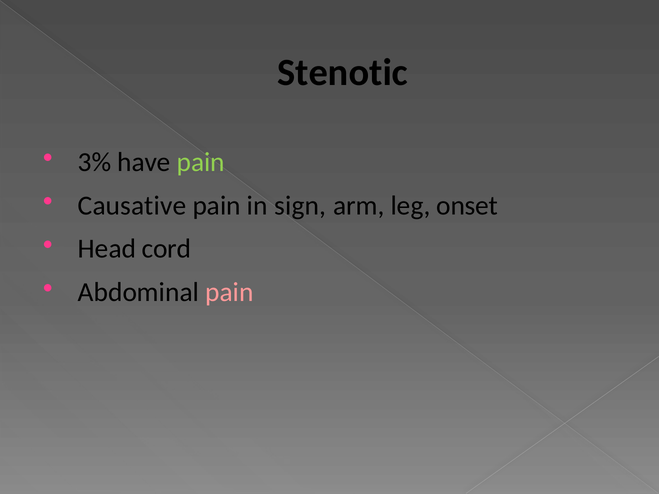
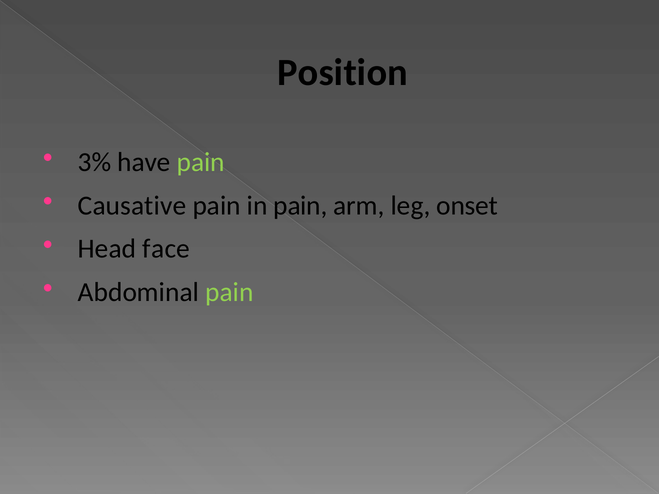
Stenotic: Stenotic -> Position
in sign: sign -> pain
cord: cord -> face
pain at (229, 292) colour: pink -> light green
